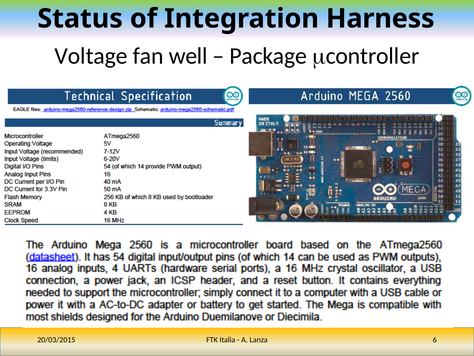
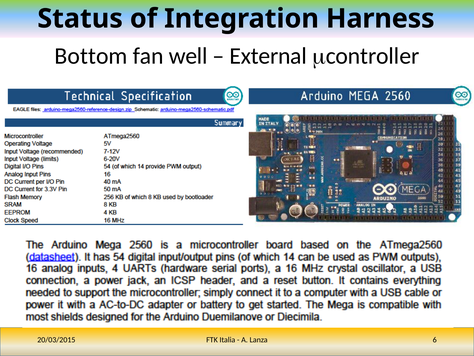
Voltage: Voltage -> Bottom
Package: Package -> External
